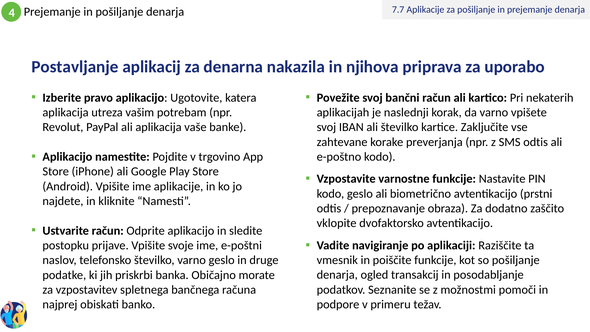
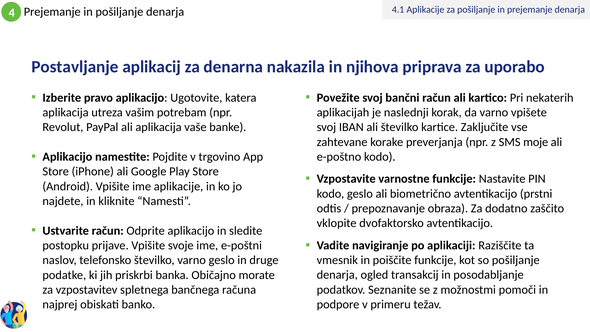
7.7: 7.7 -> 4.1
SMS odtis: odtis -> moje
